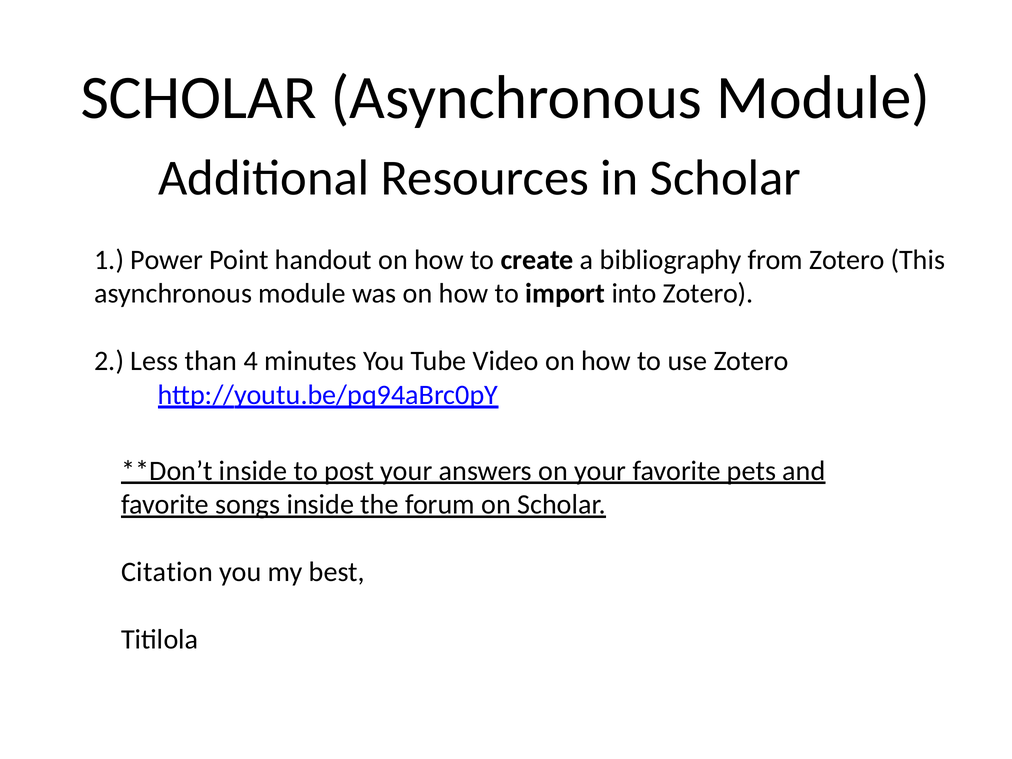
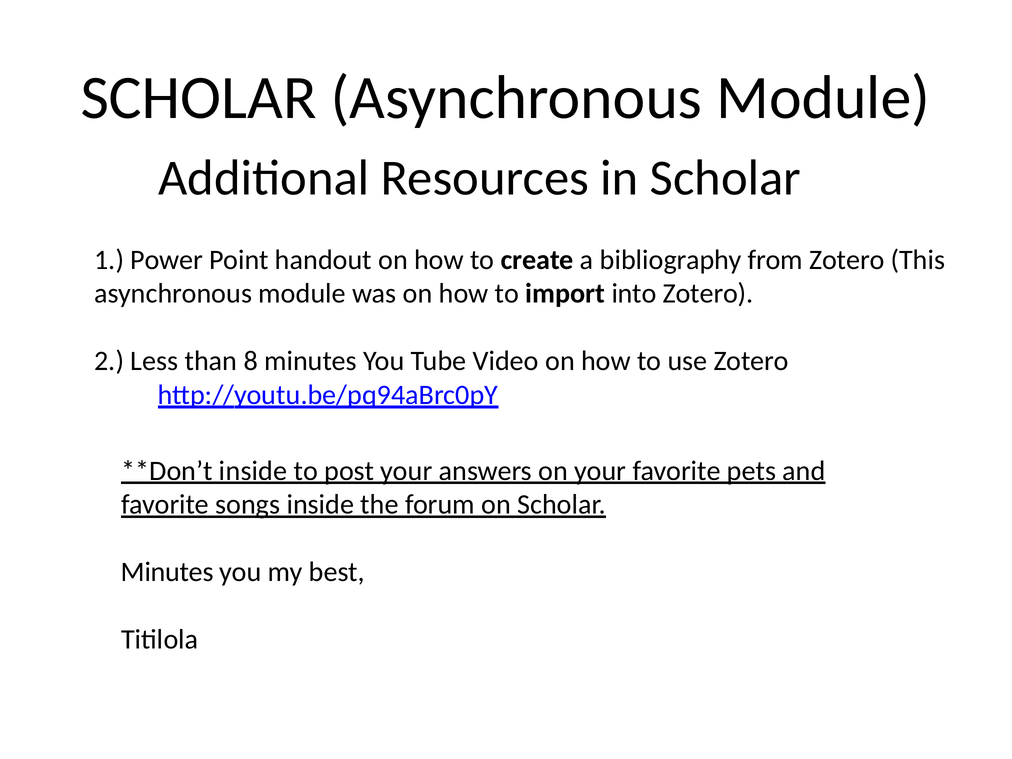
4: 4 -> 8
Citation at (167, 572): Citation -> Minutes
